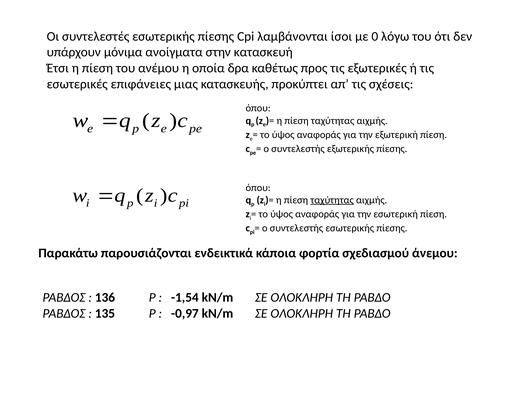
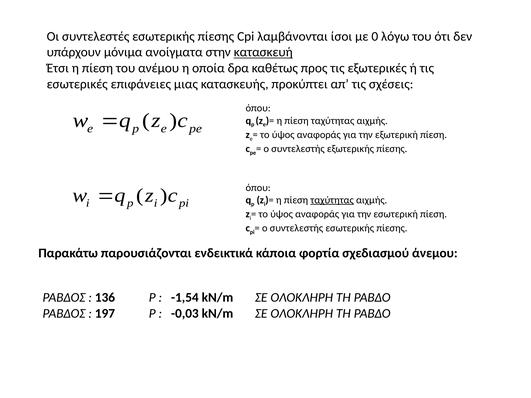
κατασκευή underline: none -> present
135: 135 -> 197
-0,97: -0,97 -> -0,03
